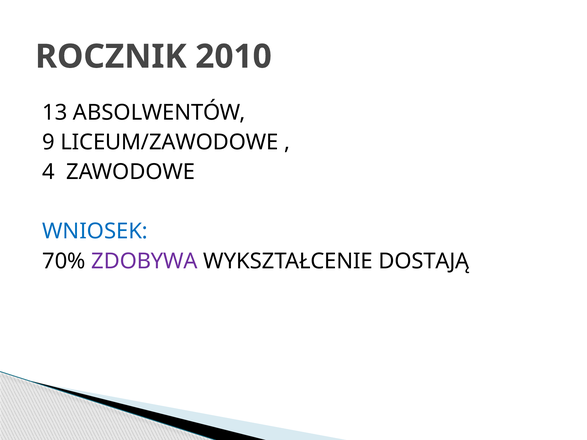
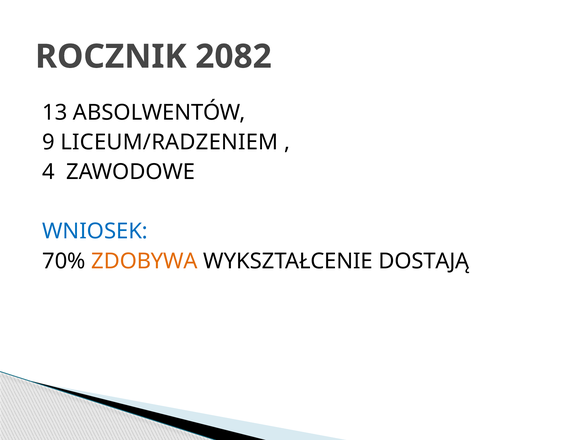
2010: 2010 -> 2082
LICEUM/ZAWODOWE: LICEUM/ZAWODOWE -> LICEUM/RADZENIEM
ZDOBYWA colour: purple -> orange
